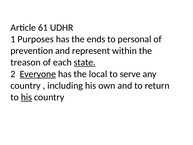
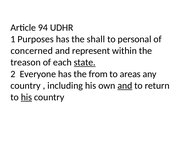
61: 61 -> 94
ends: ends -> shall
prevention: prevention -> concerned
Everyone underline: present -> none
local: local -> from
serve: serve -> areas
and at (125, 85) underline: none -> present
